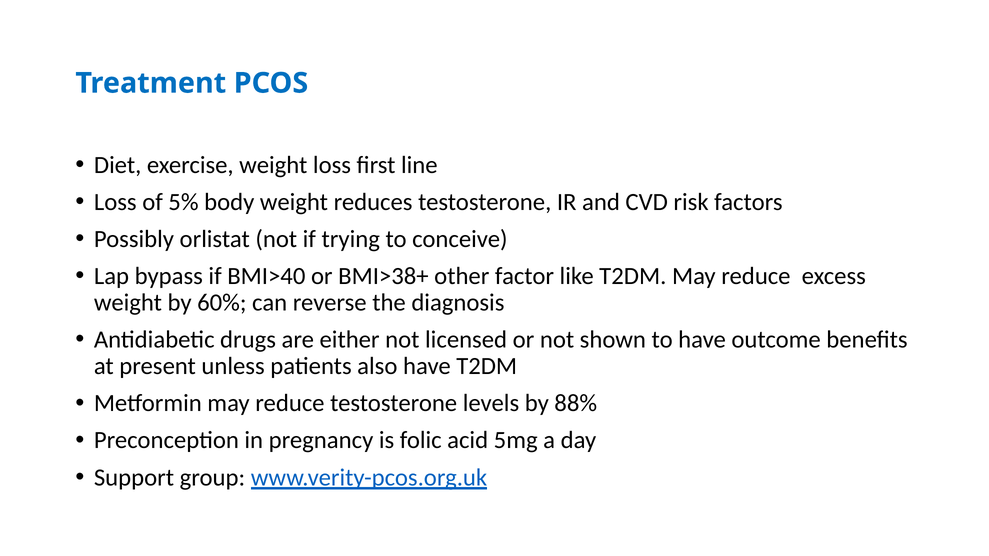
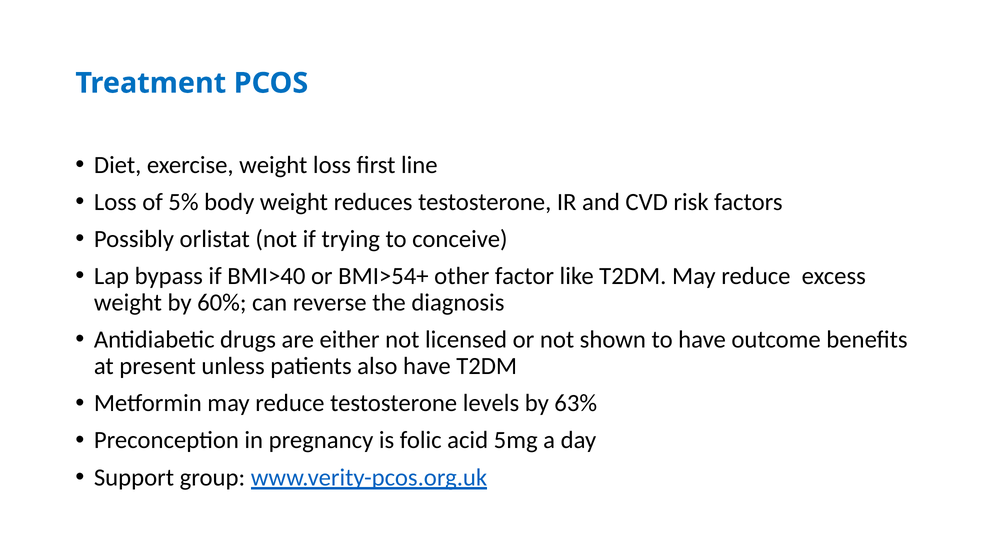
BMI>38+: BMI>38+ -> BMI>54+
88%: 88% -> 63%
